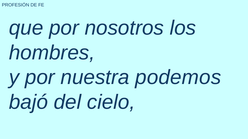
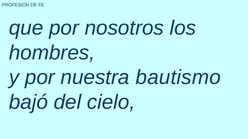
podemos: podemos -> bautismo
